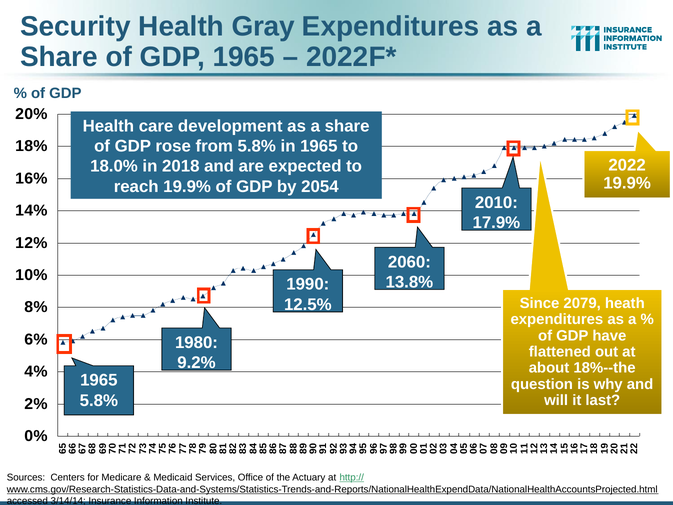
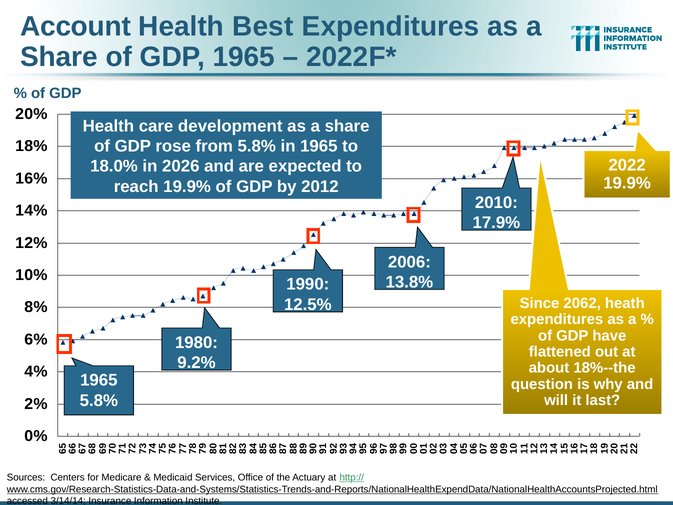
Security: Security -> Account
Gray: Gray -> Best
2018: 2018 -> 2026
2054: 2054 -> 2012
2060: 2060 -> 2006
2079: 2079 -> 2062
